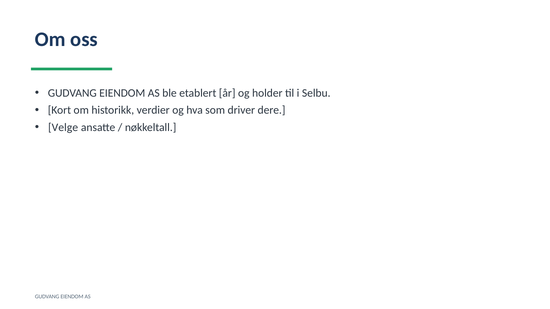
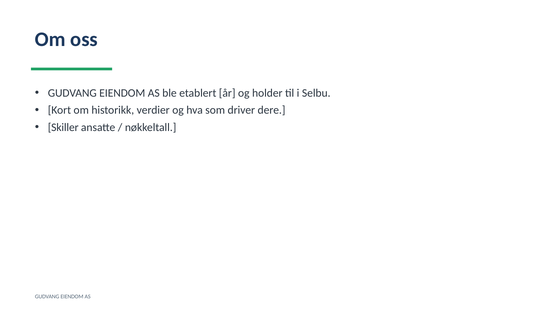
Velge: Velge -> Skiller
